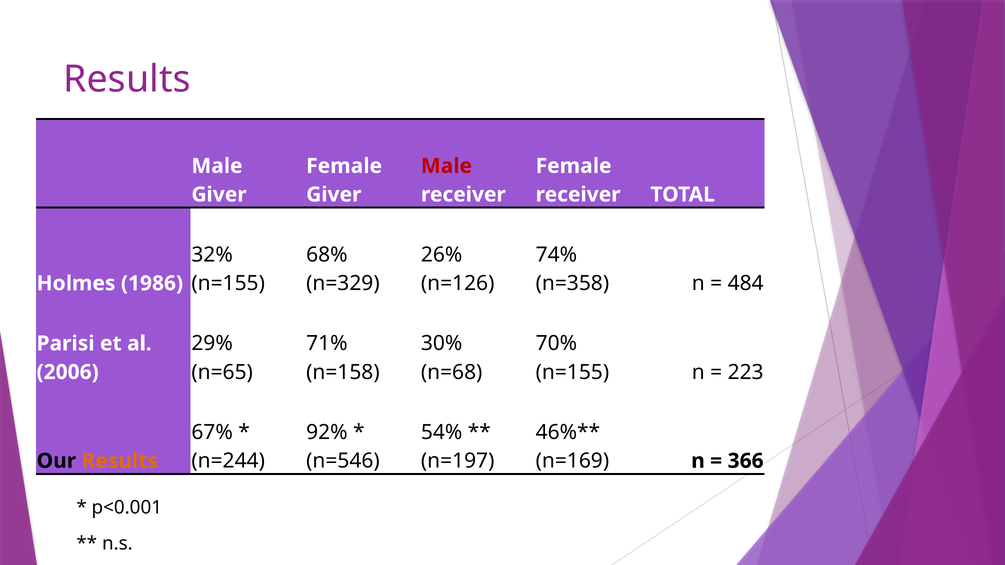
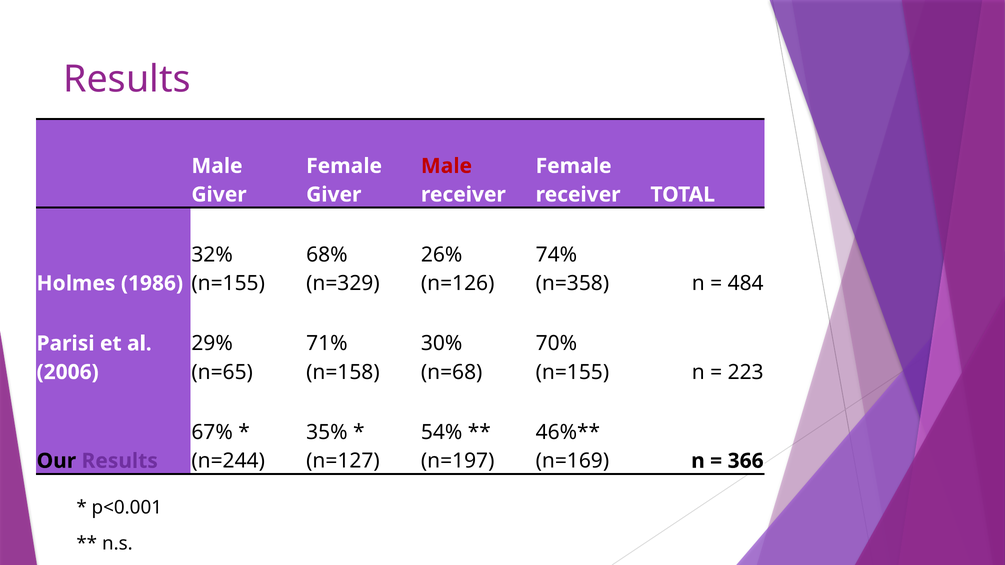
92%: 92% -> 35%
n=546: n=546 -> n=127
Results at (120, 461) colour: orange -> purple
